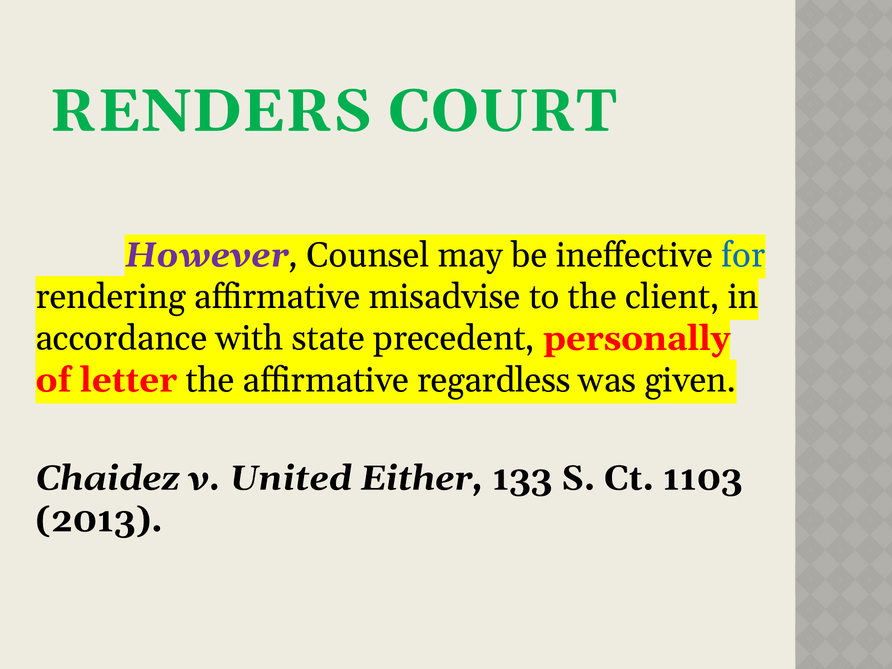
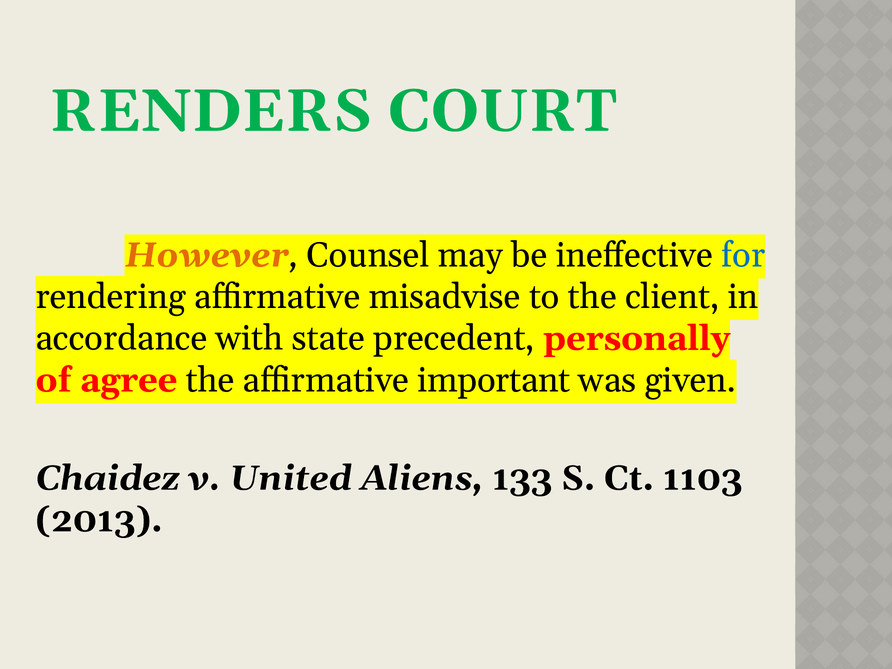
However colour: purple -> orange
letter: letter -> agree
regardless: regardless -> important
Either: Either -> Aliens
